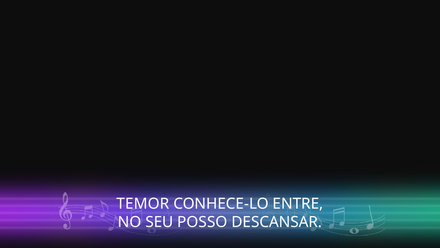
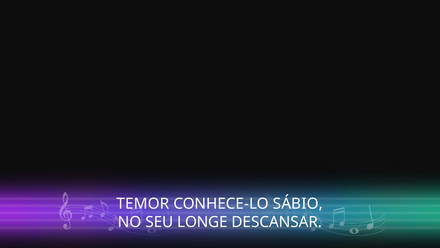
ENTRE: ENTRE -> SÁBIO
POSSO: POSSO -> LONGE
